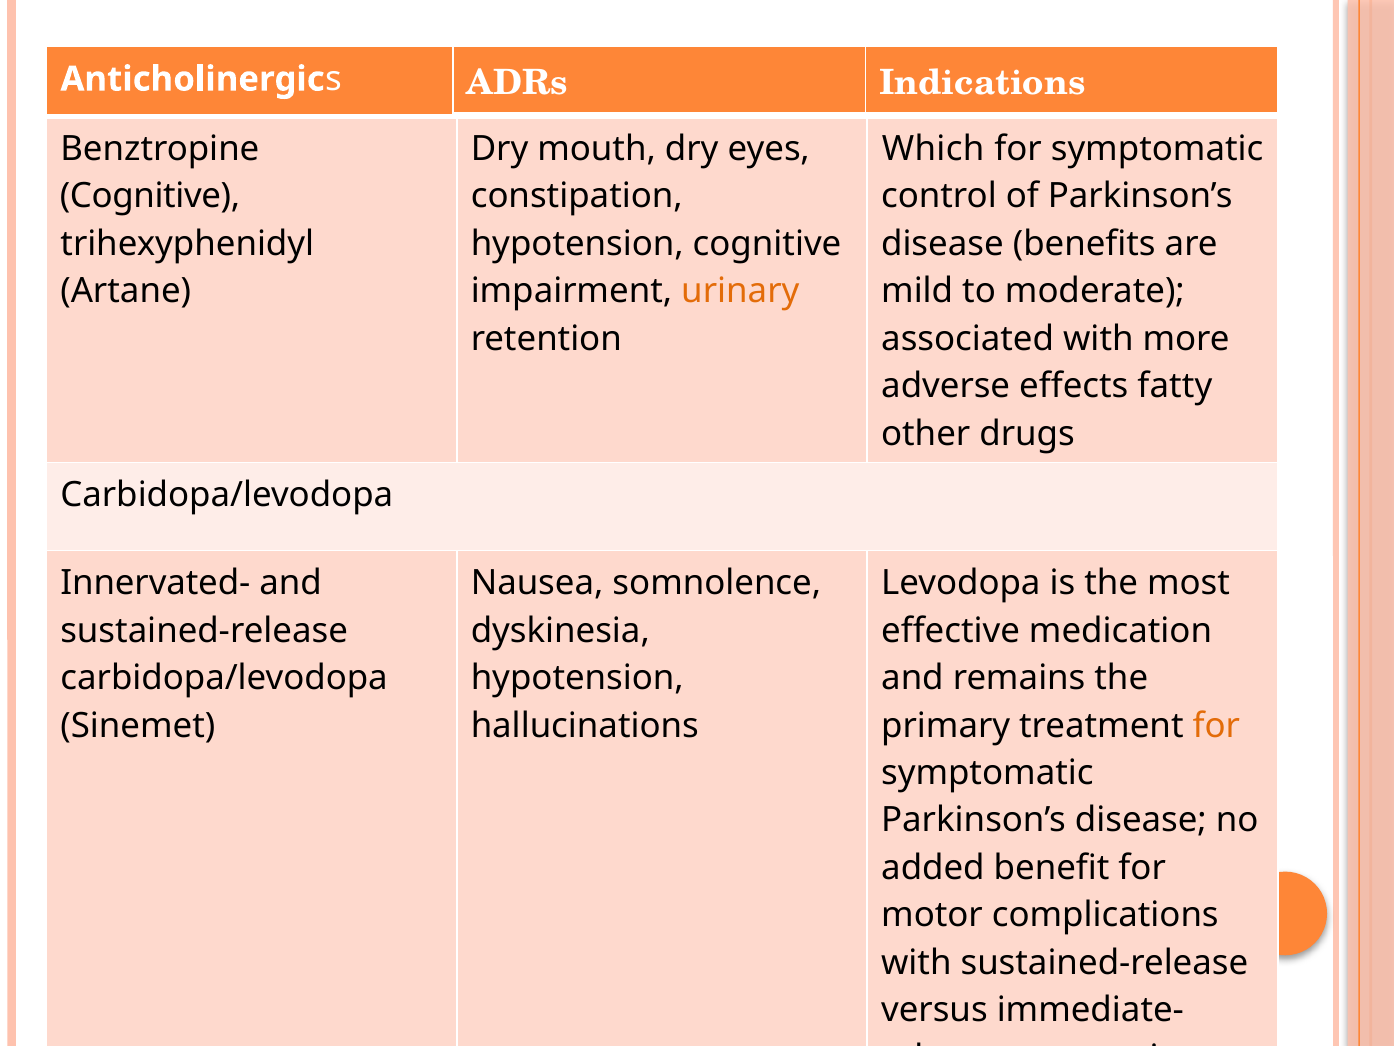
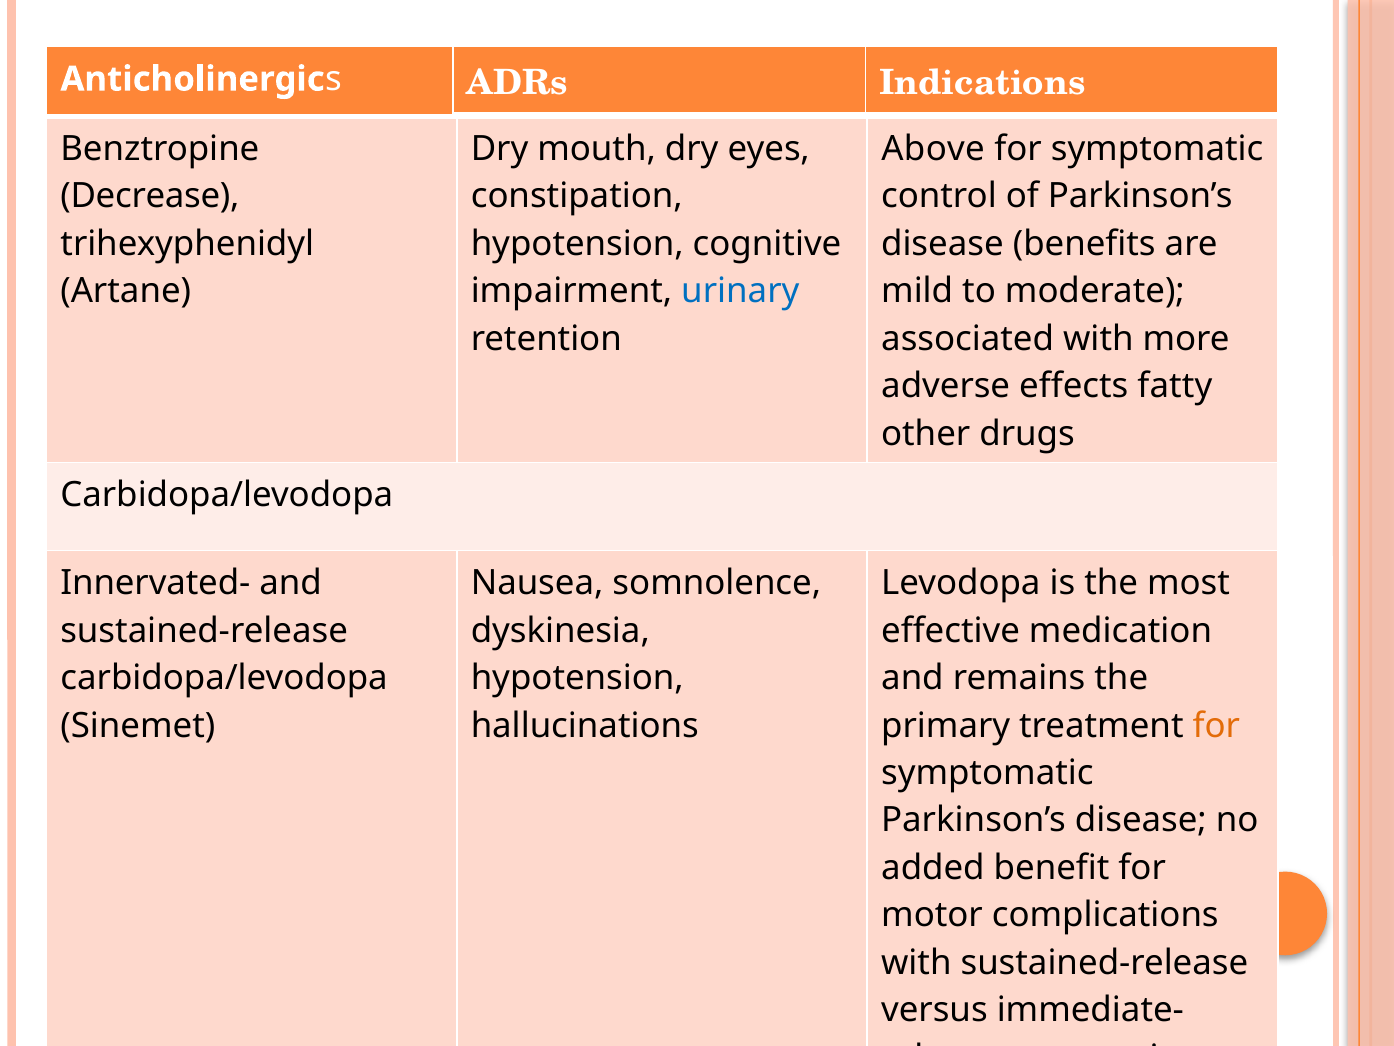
Which: Which -> Above
Cognitive at (150, 196): Cognitive -> Decrease
urinary colour: orange -> blue
